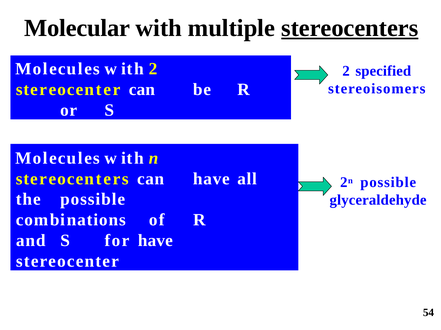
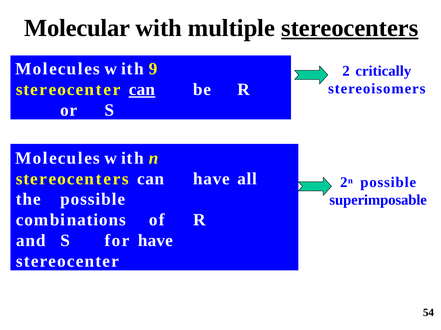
ith 2: 2 -> 9
specified: specified -> critically
can at (142, 90) underline: none -> present
glyceraldehyde: glyceraldehyde -> superimposable
